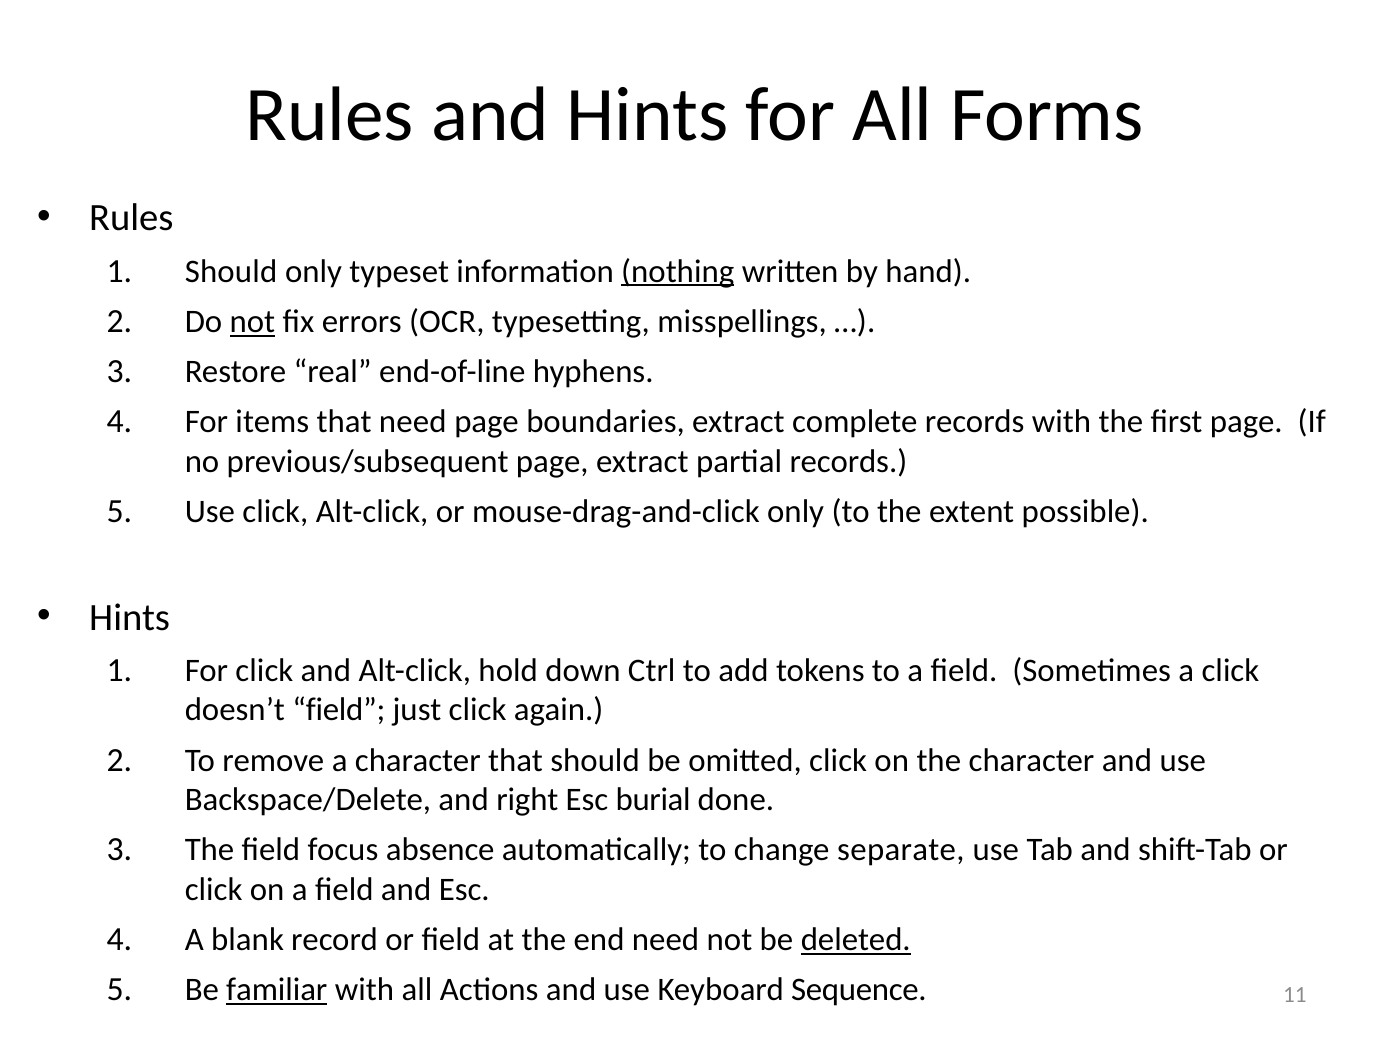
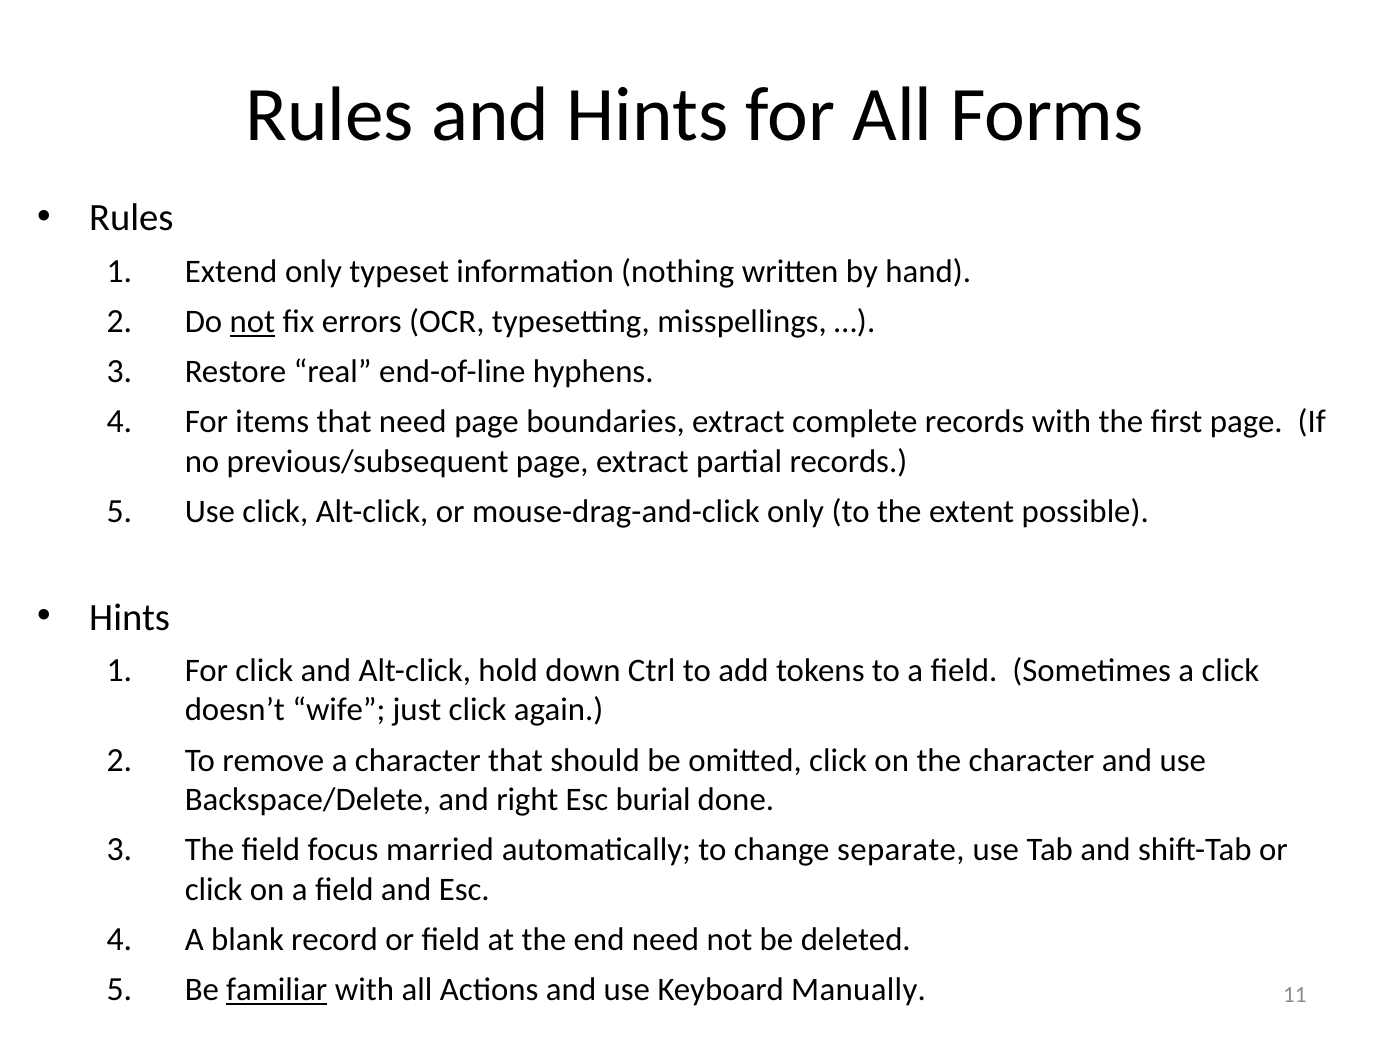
Should at (231, 271): Should -> Extend
nothing underline: present -> none
doesn’t field: field -> wife
absence: absence -> married
deleted underline: present -> none
Sequence: Sequence -> Manually
